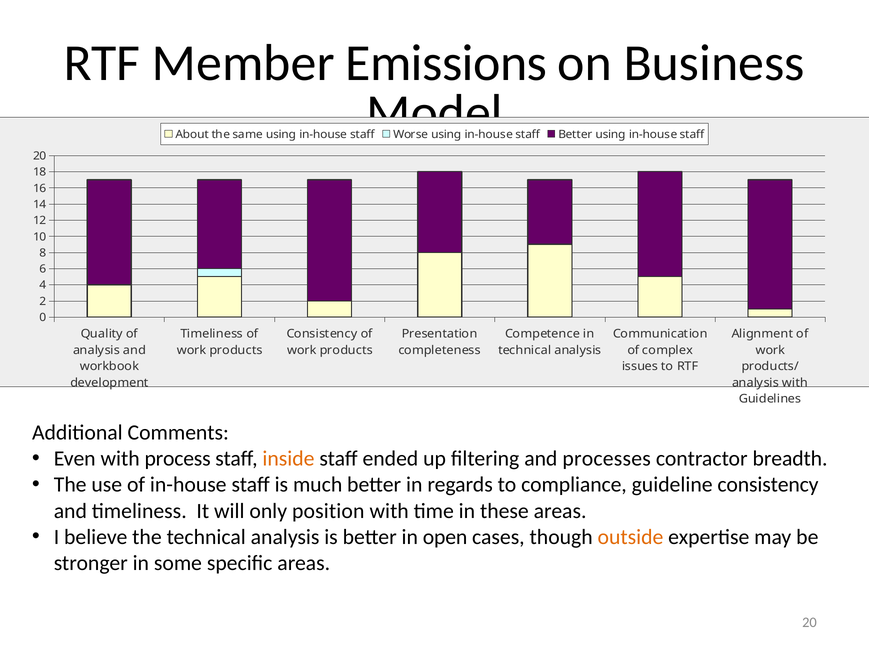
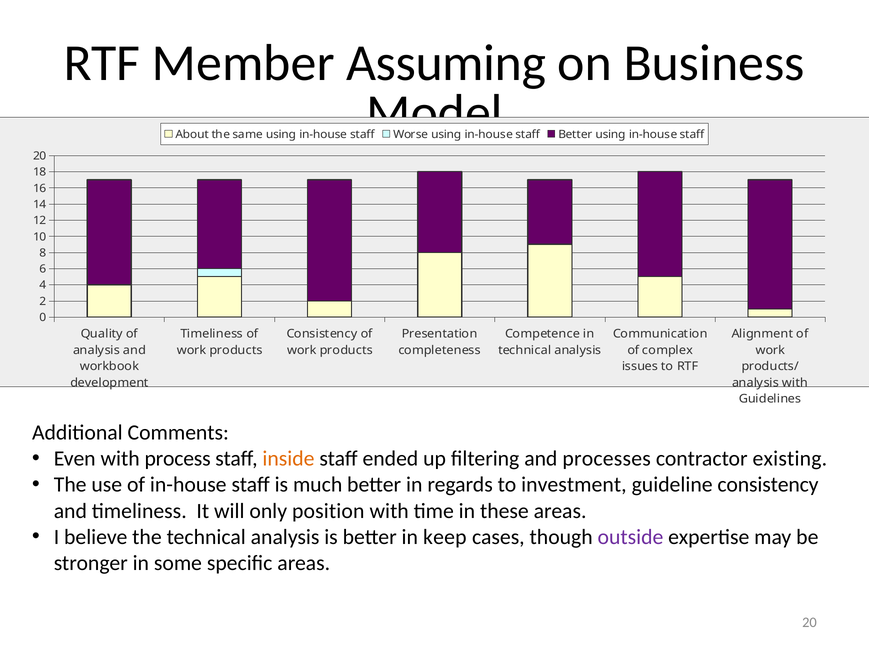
Emissions: Emissions -> Assuming
breadth: breadth -> existing
compliance: compliance -> investment
open: open -> keep
outside colour: orange -> purple
